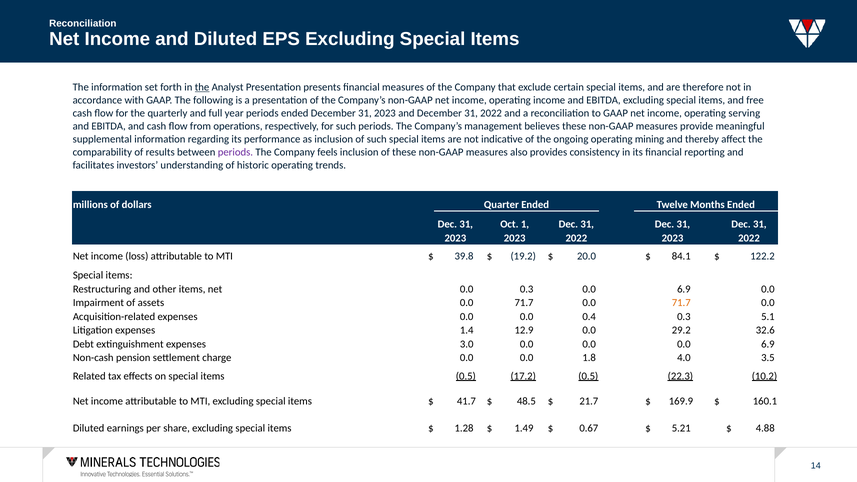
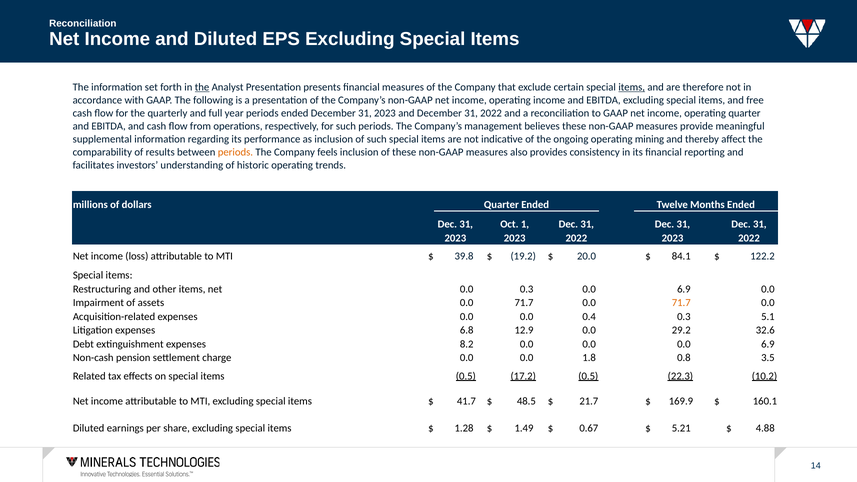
items at (632, 87) underline: none -> present
operating serving: serving -> quarter
periods at (235, 152) colour: purple -> orange
1.4: 1.4 -> 6.8
3.0: 3.0 -> 8.2
4.0: 4.0 -> 0.8
